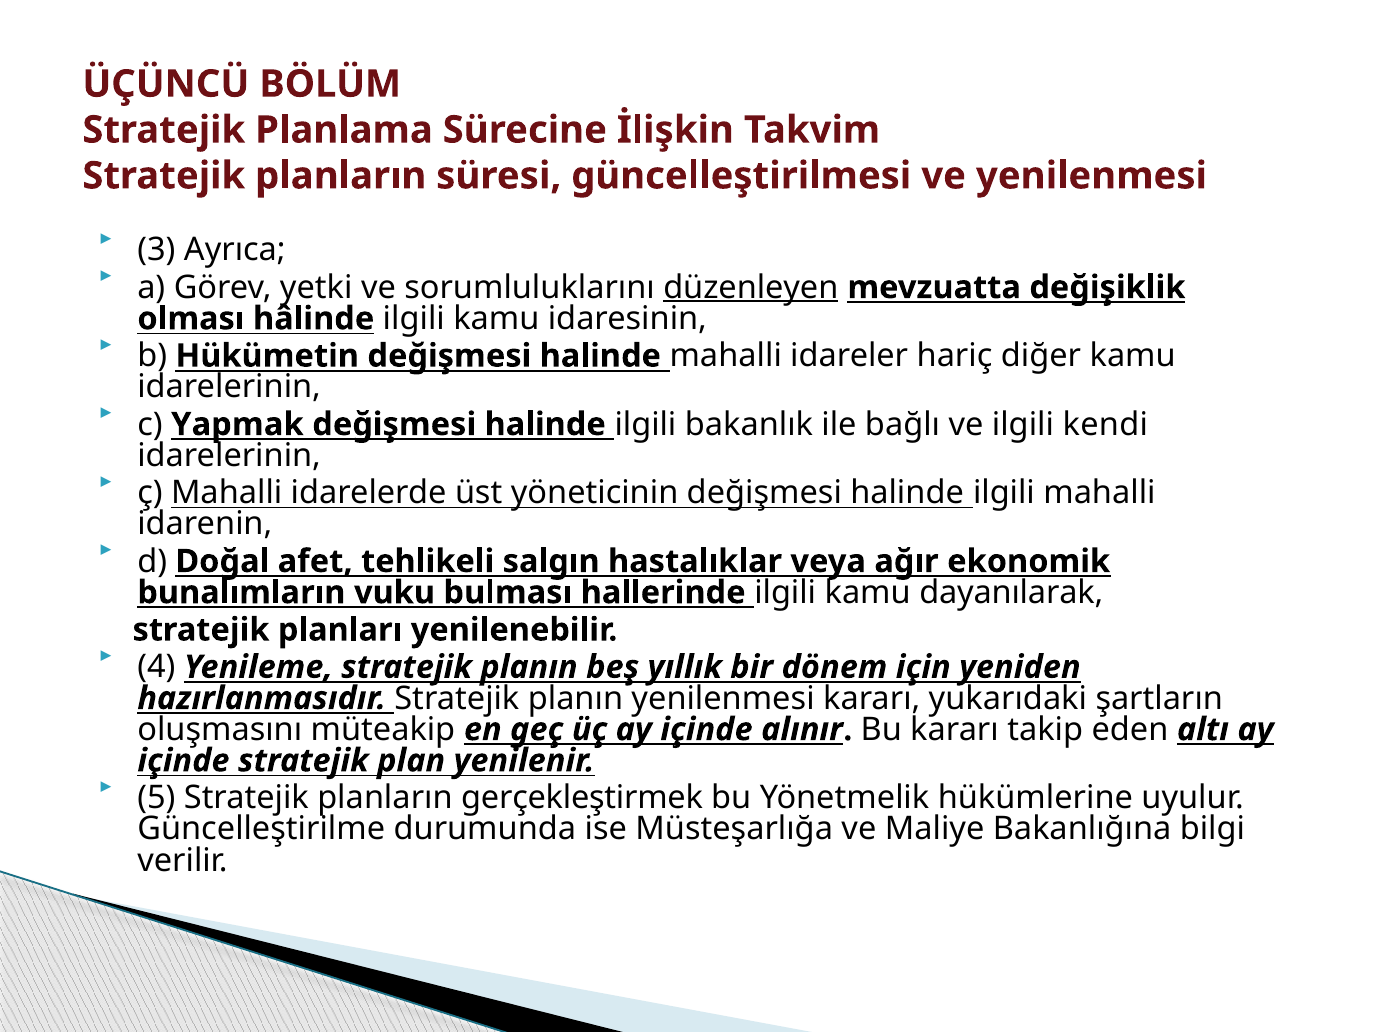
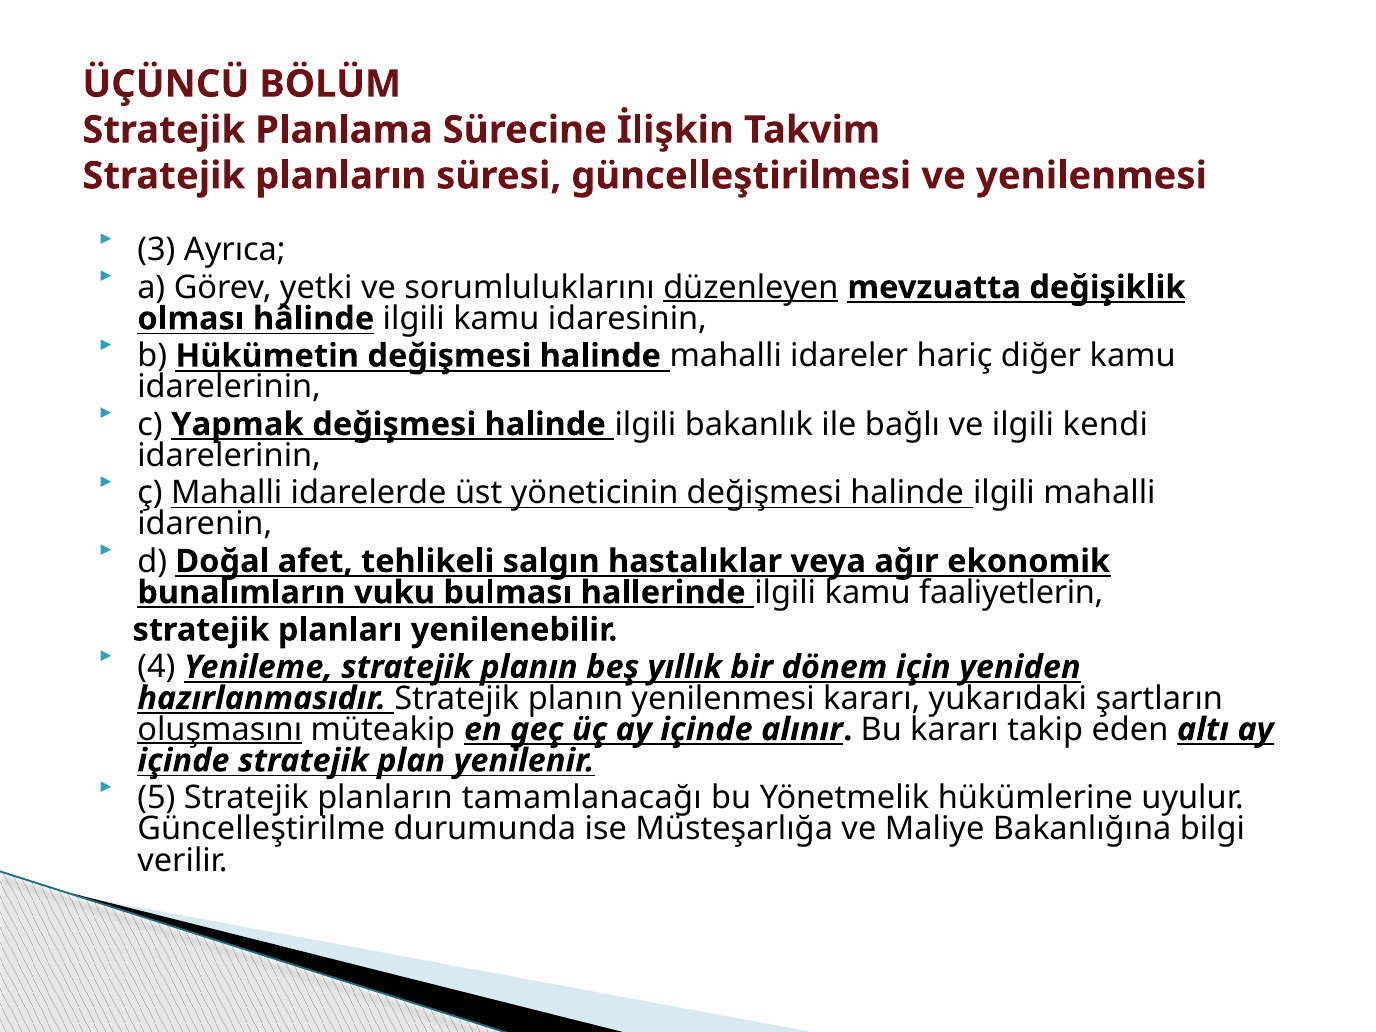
dayanılarak: dayanılarak -> faaliyetlerin
oluşmasını underline: none -> present
gerçekleştirmek: gerçekleştirmek -> tamamlanacağı
